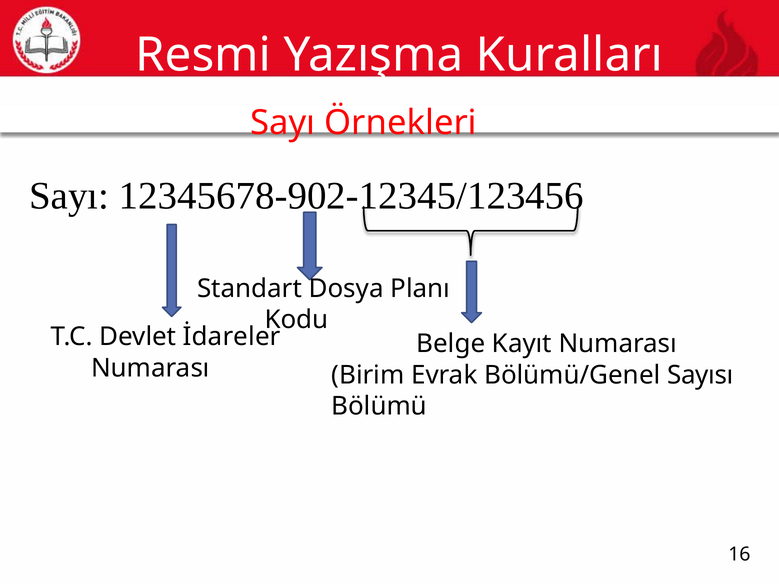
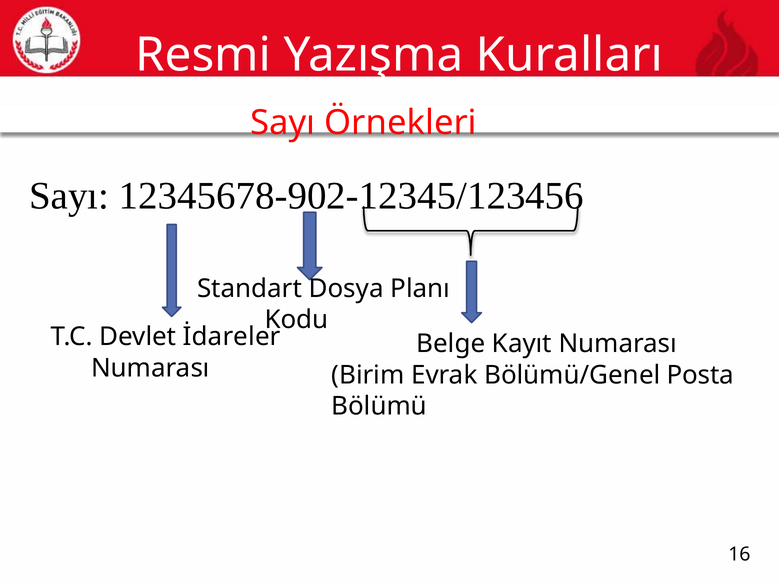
Sayısı: Sayısı -> Posta
